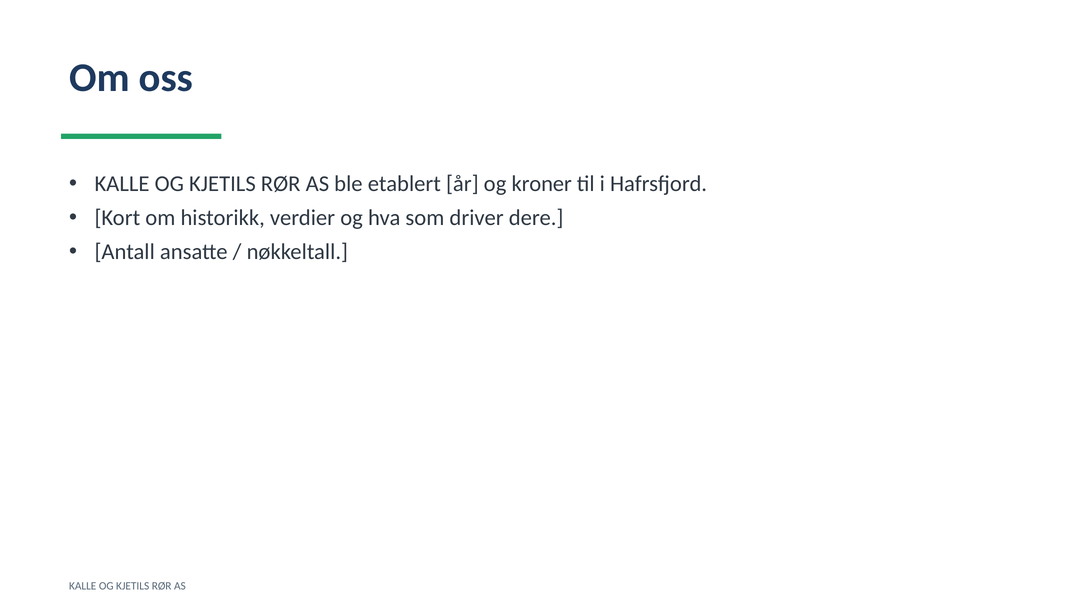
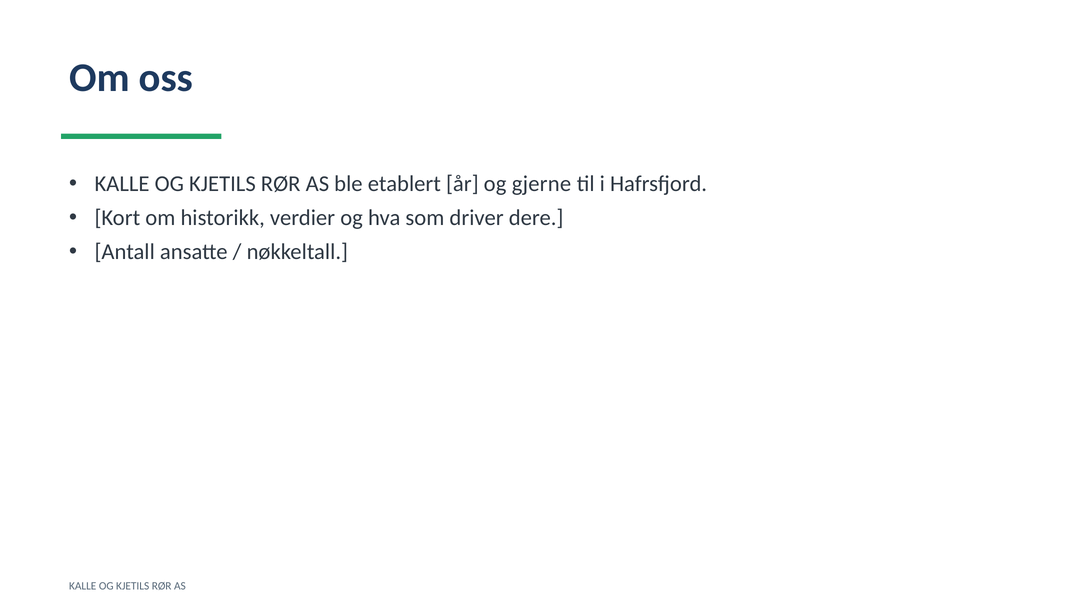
kroner: kroner -> gjerne
